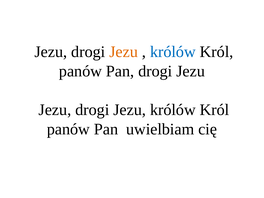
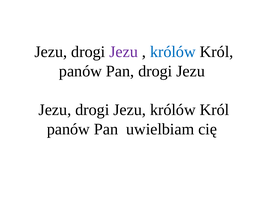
Jezu at (124, 52) colour: orange -> purple
